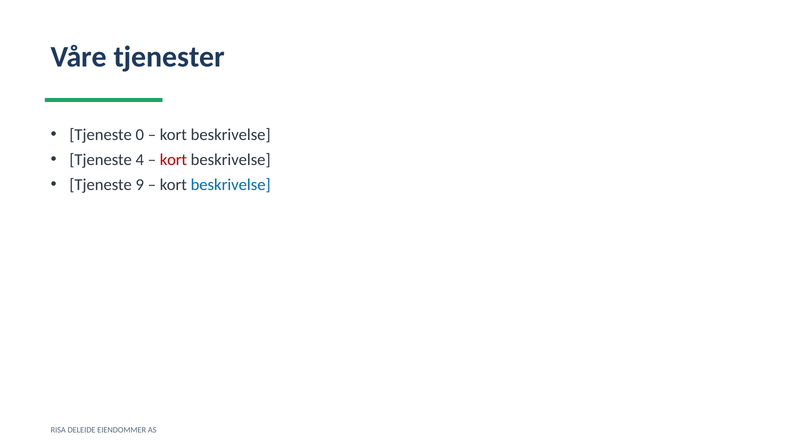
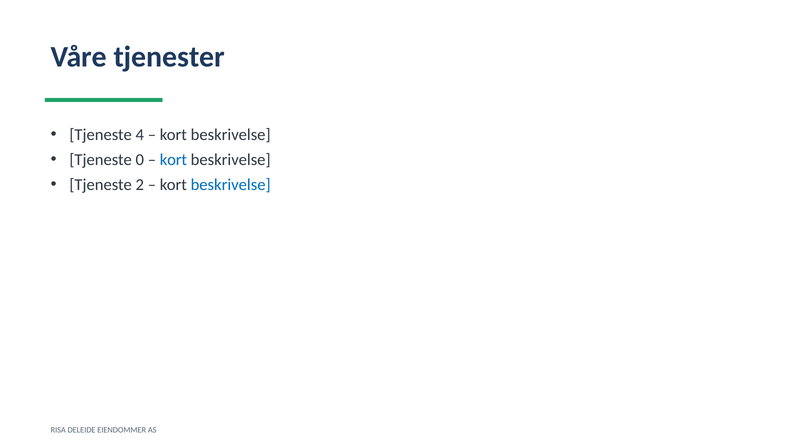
0: 0 -> 4
4: 4 -> 0
kort at (173, 160) colour: red -> blue
9: 9 -> 2
